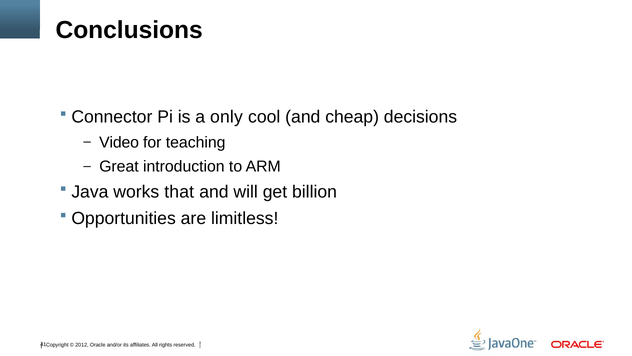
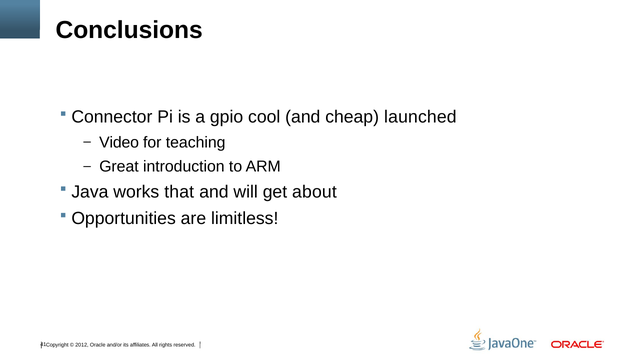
only: only -> gpio
decisions: decisions -> launched
billion: billion -> about
